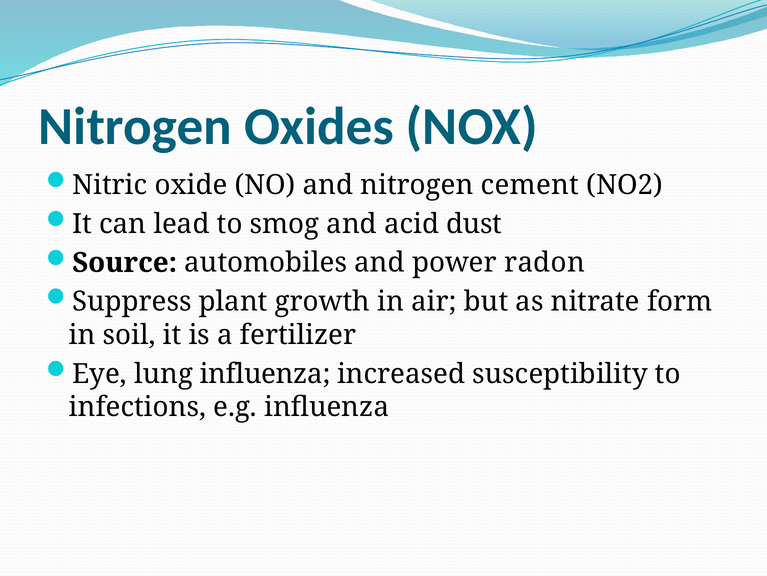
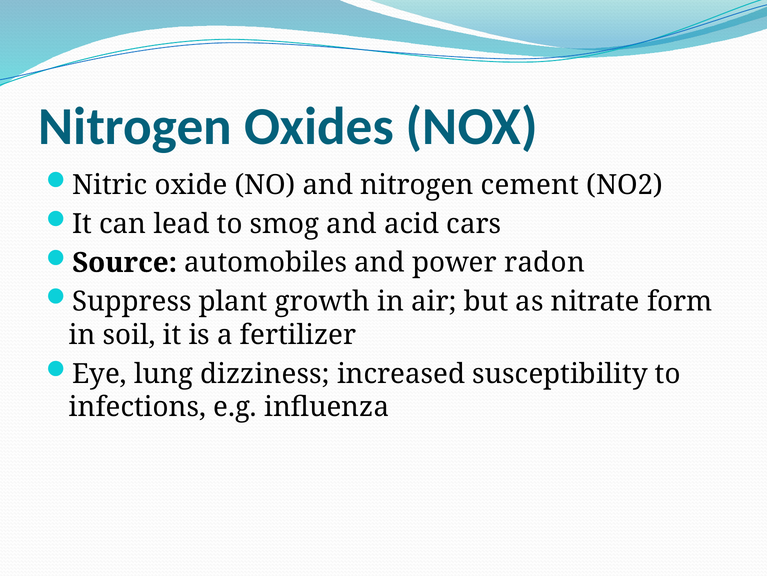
dust: dust -> cars
lung influenza: influenza -> dizziness
